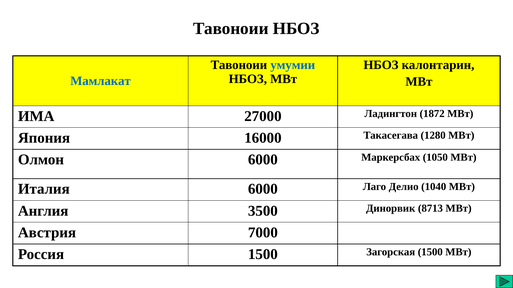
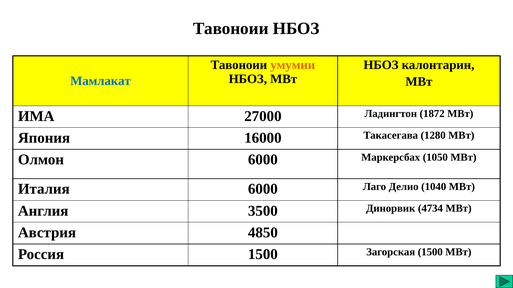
умумии colour: blue -> orange
8713: 8713 -> 4734
7000: 7000 -> 4850
